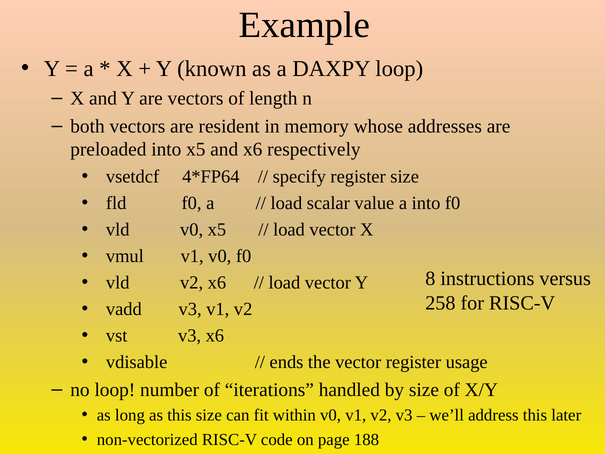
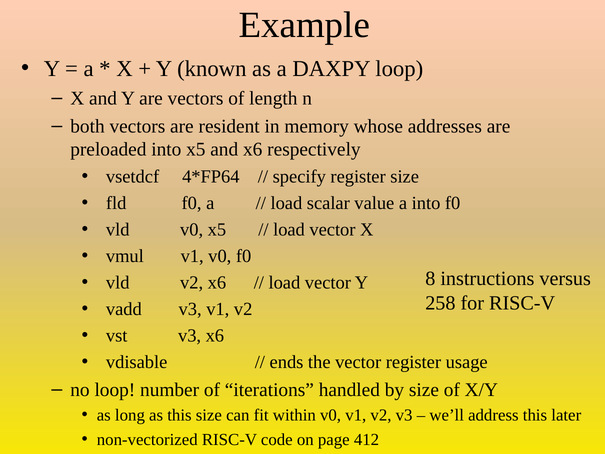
188: 188 -> 412
